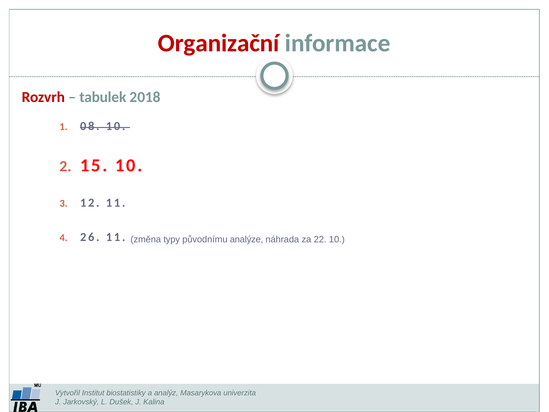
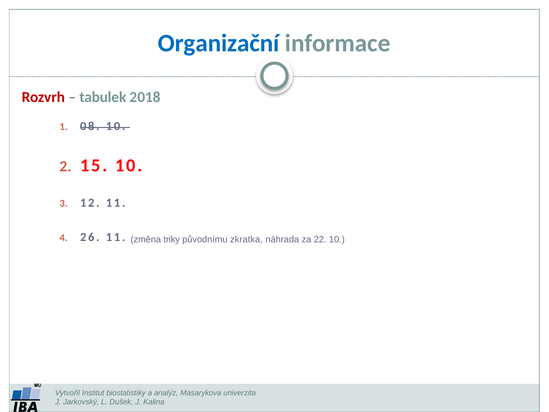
Organizační colour: red -> blue
typy: typy -> triky
analýze: analýze -> zkratka
